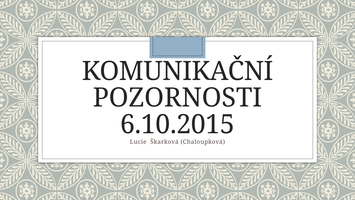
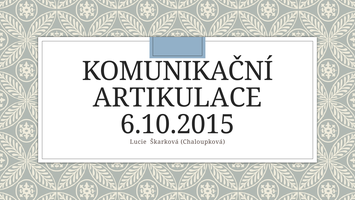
POZORNOSTI: POZORNOSTI -> ARTIKULACE
